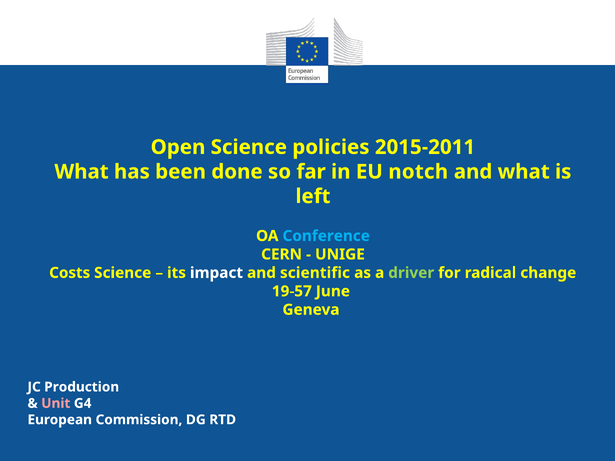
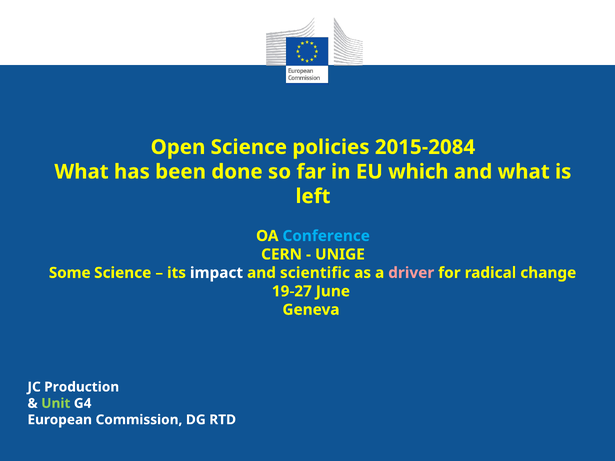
2015-2011: 2015-2011 -> 2015-2084
notch: notch -> which
Costs: Costs -> Some
driver colour: light green -> pink
19-57: 19-57 -> 19-27
Unit colour: pink -> light green
